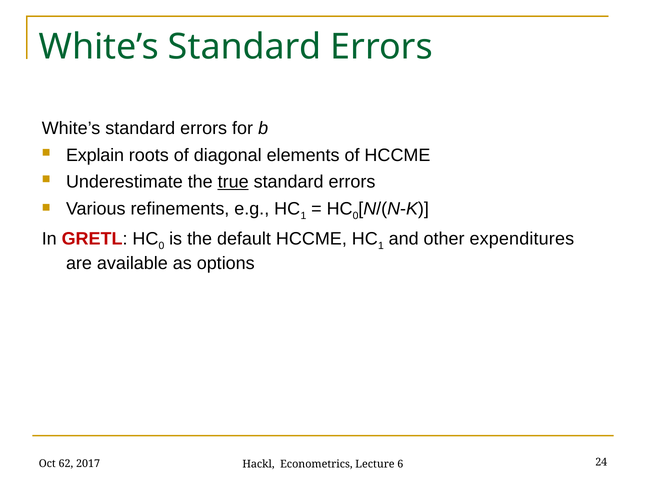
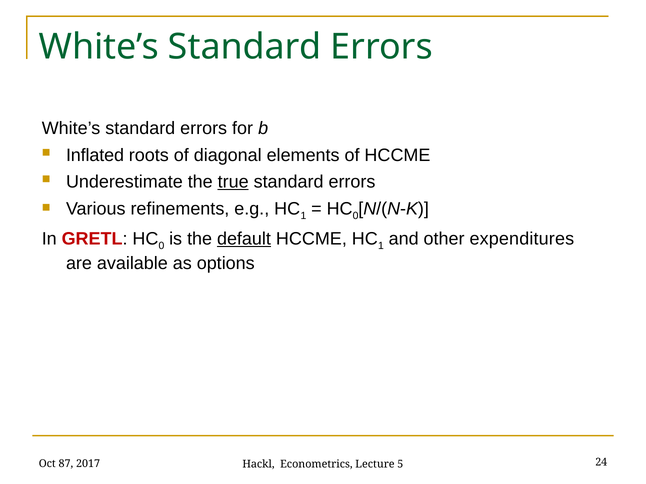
Explain: Explain -> Inflated
default underline: none -> present
62: 62 -> 87
6: 6 -> 5
